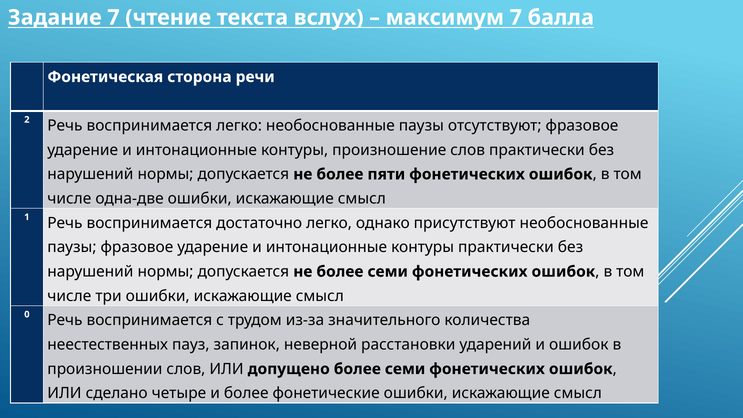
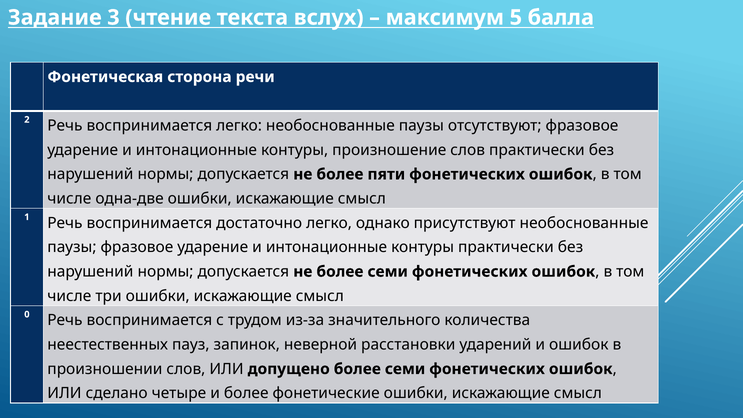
Задание 7: 7 -> 3
максимум 7: 7 -> 5
